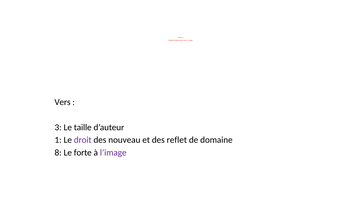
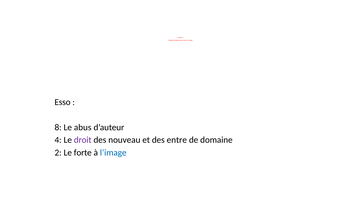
Vers: Vers -> Esso
3: 3 -> 8
taille: taille -> abus
1 at (58, 140): 1 -> 4
reflet: reflet -> entre
8: 8 -> 2
l’image at (113, 153) colour: purple -> blue
